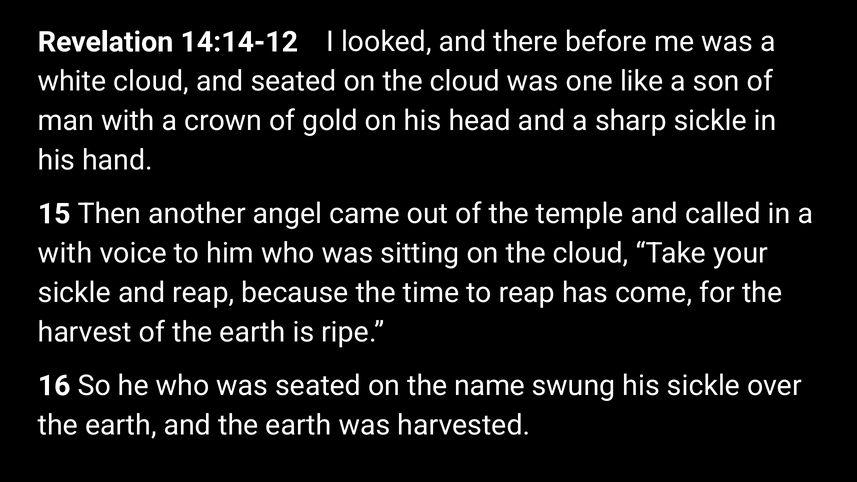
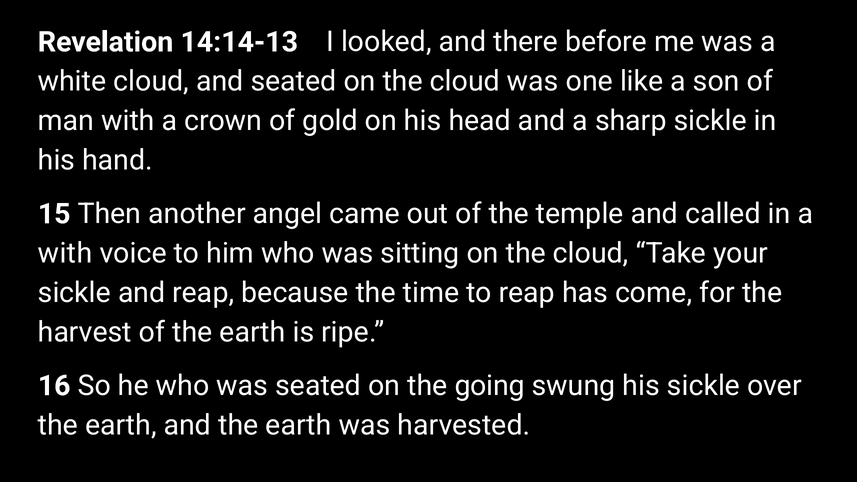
14:14-12: 14:14-12 -> 14:14-13
name: name -> going
